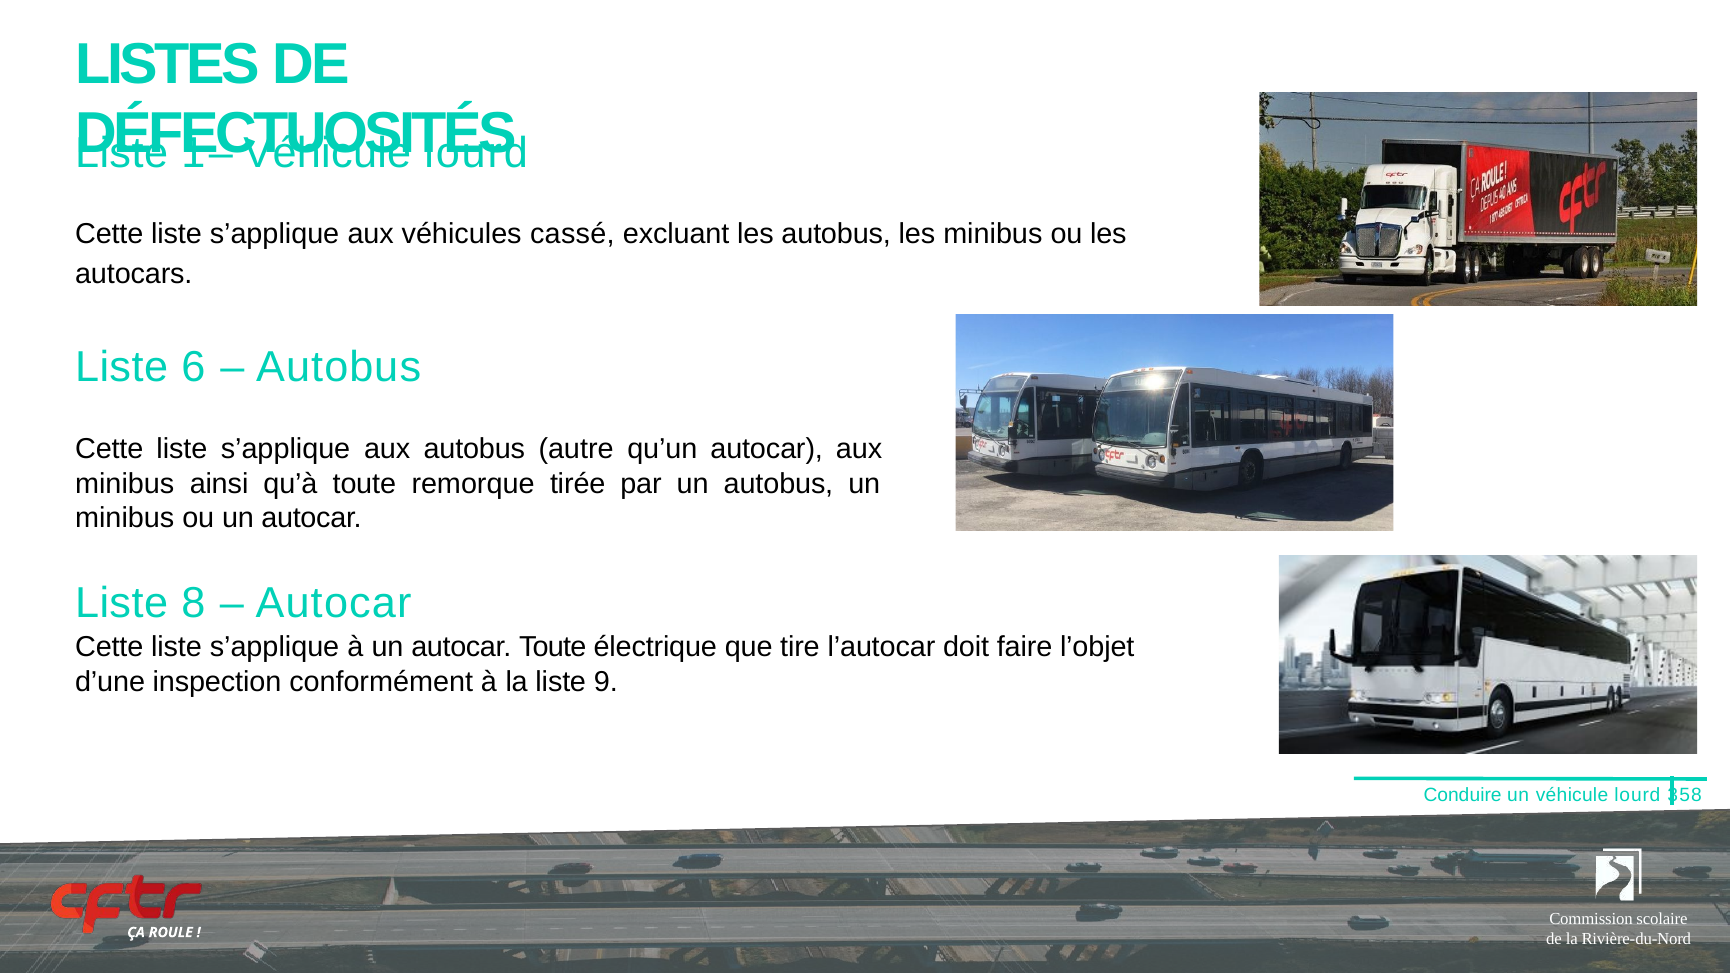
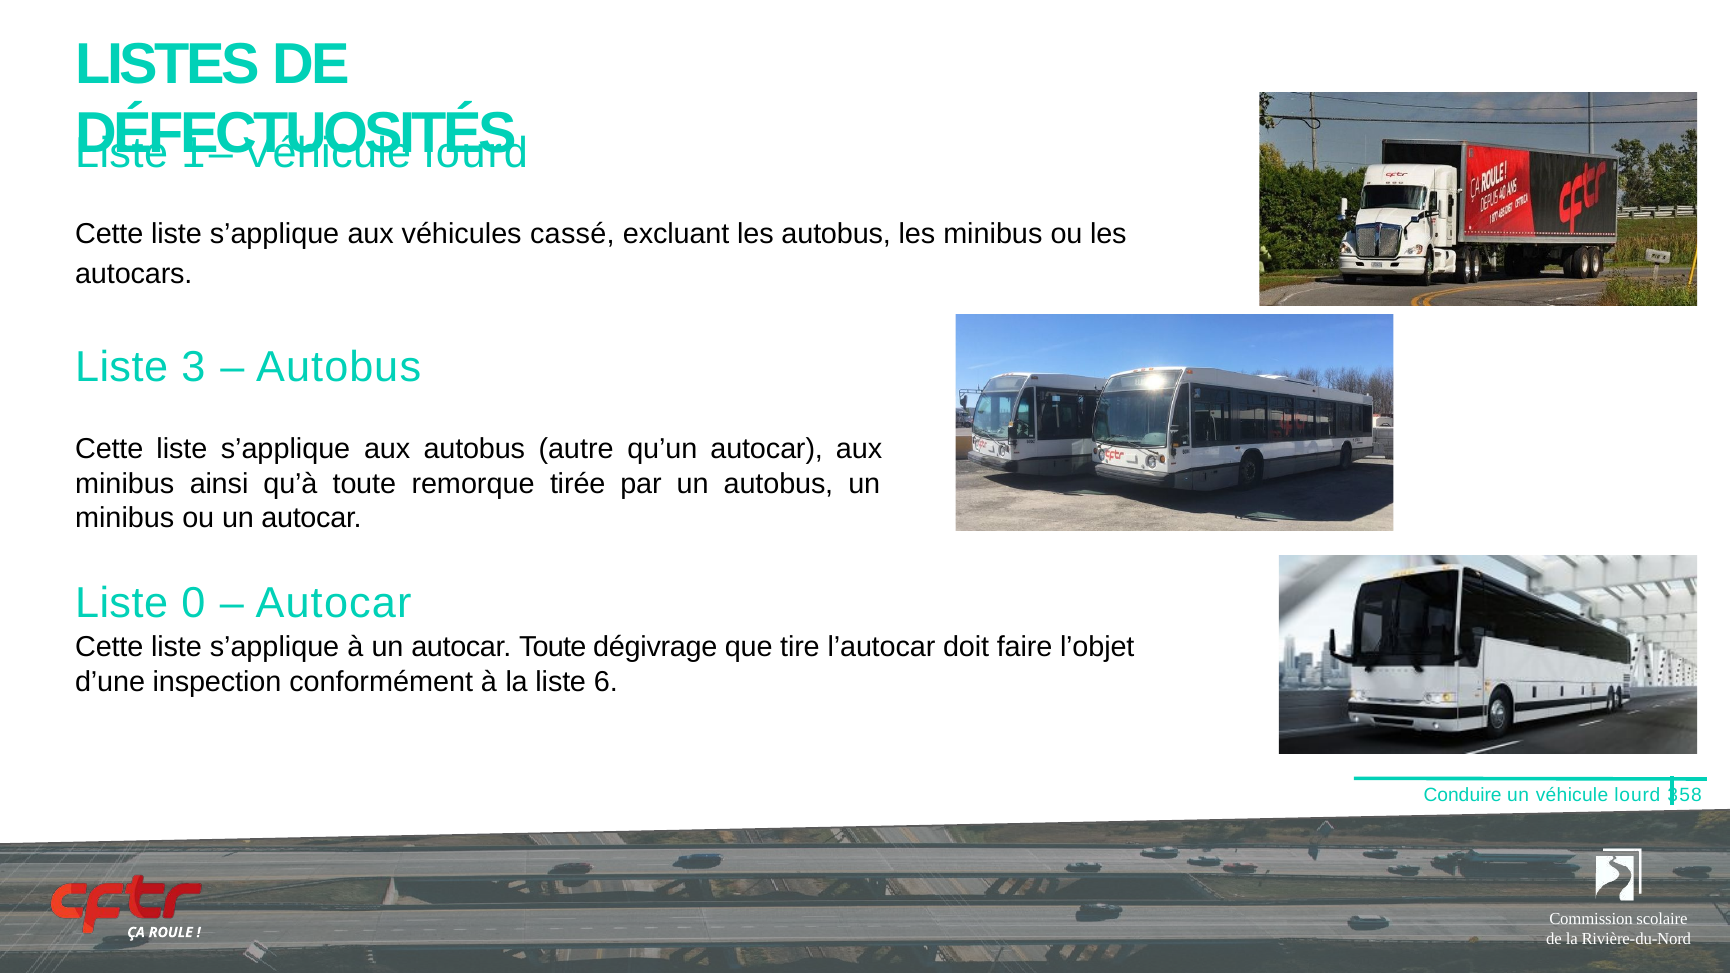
6: 6 -> 3
8: 8 -> 0
électrique: électrique -> dégivrage
9: 9 -> 6
